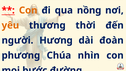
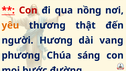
Con at (28, 10) colour: orange -> red
thời: thời -> thật
đoàn: đoàn -> vang
nhìn: nhìn -> sáng
